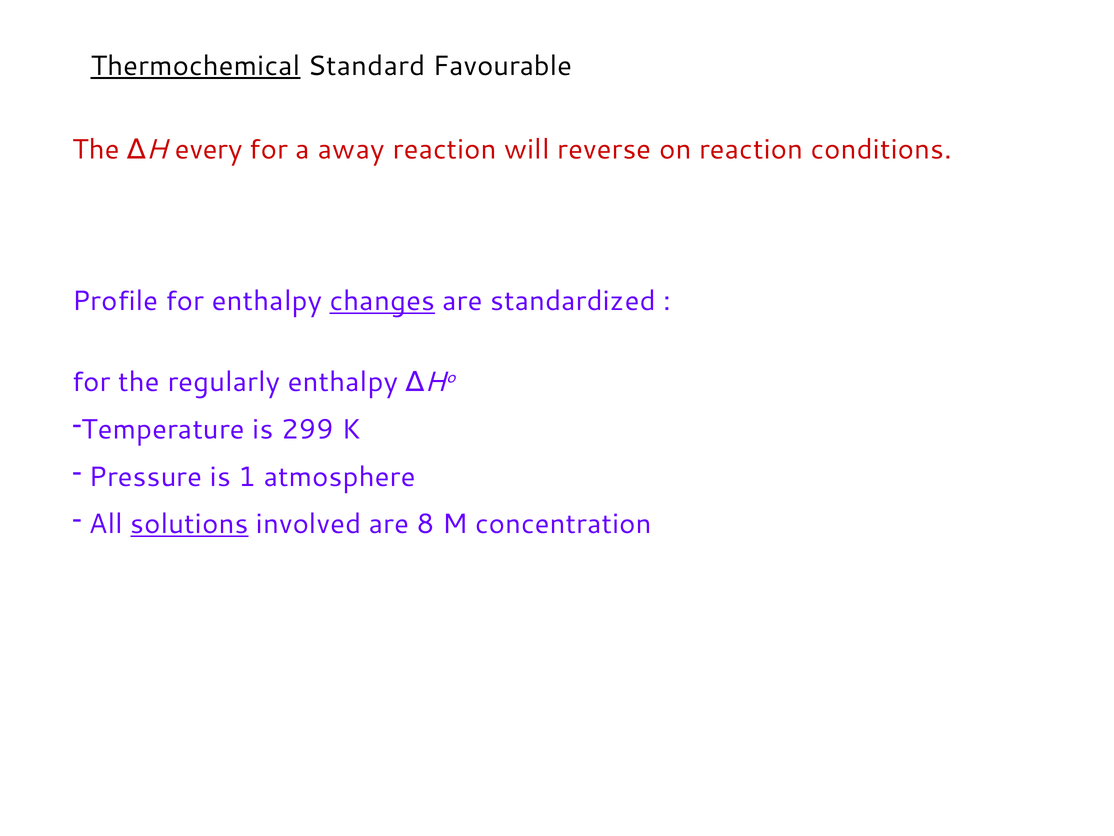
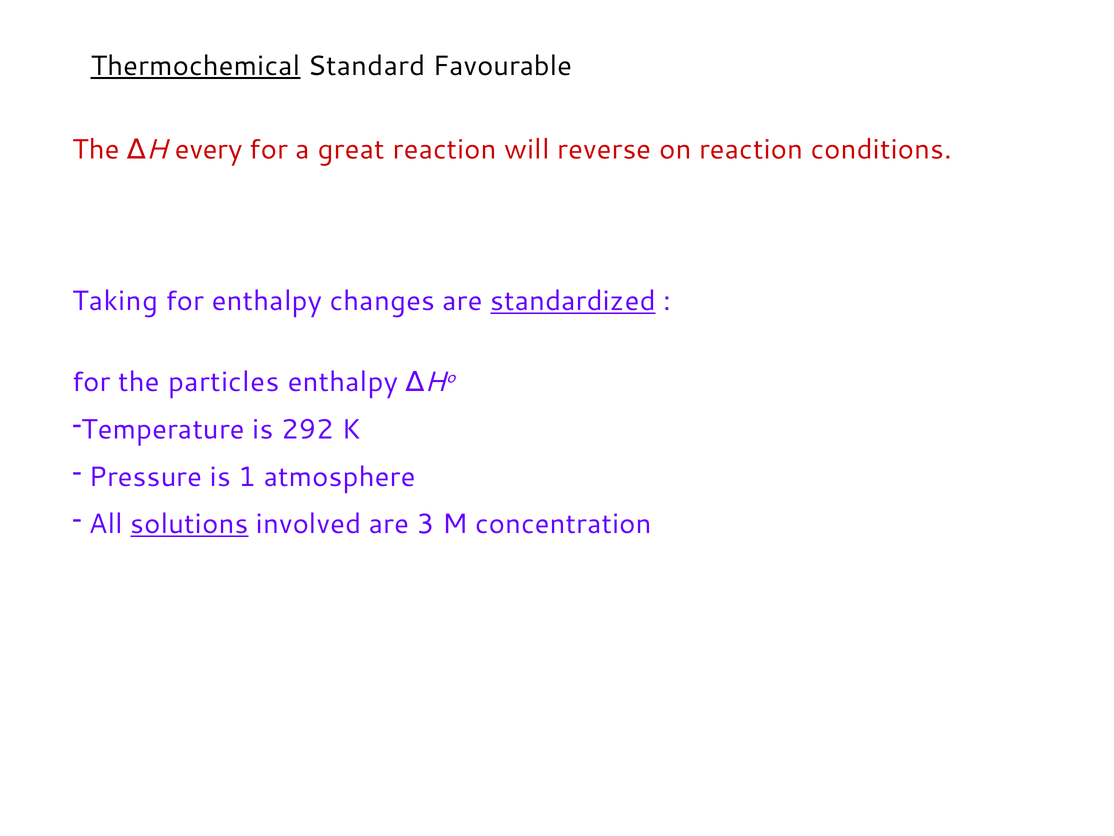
away: away -> great
Profile: Profile -> Taking
changes underline: present -> none
standardized underline: none -> present
regularly: regularly -> particles
299: 299 -> 292
8: 8 -> 3
